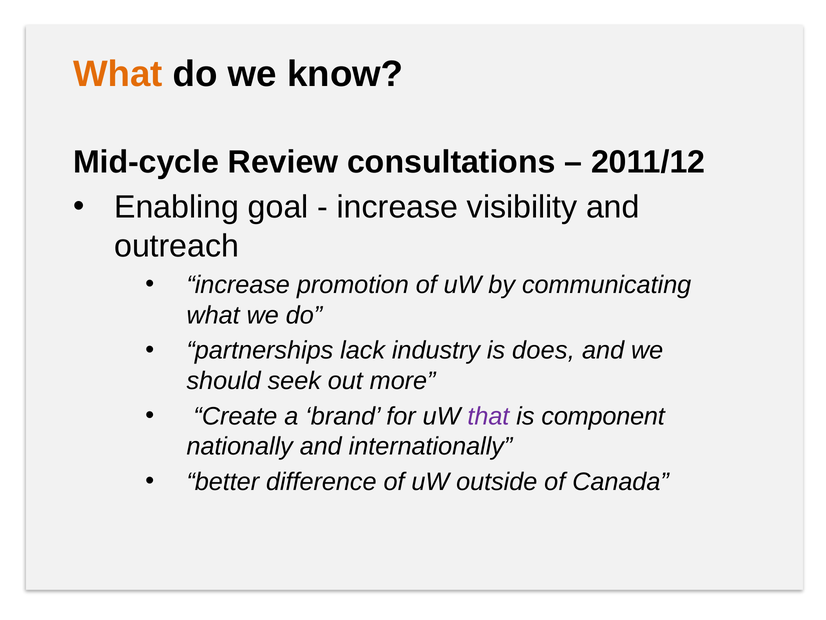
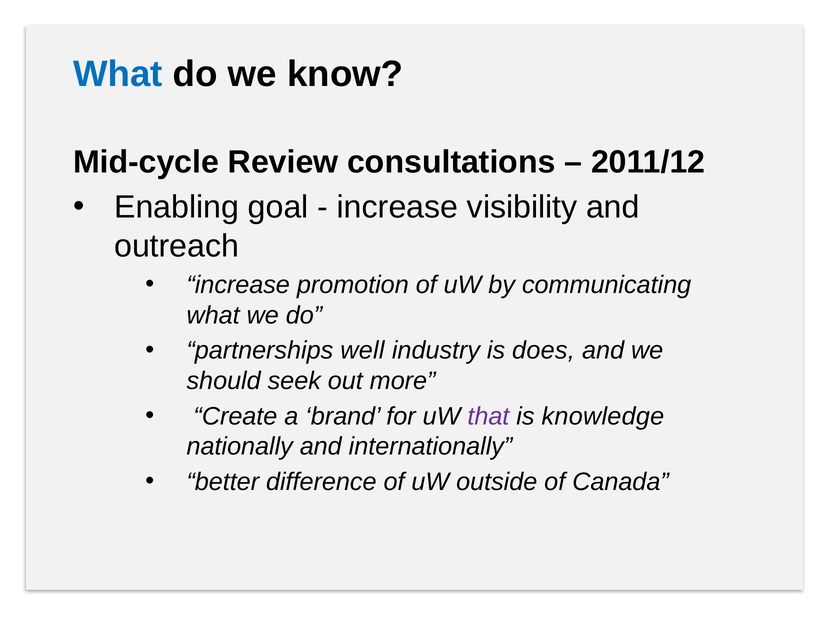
What at (118, 74) colour: orange -> blue
lack: lack -> well
component: component -> knowledge
